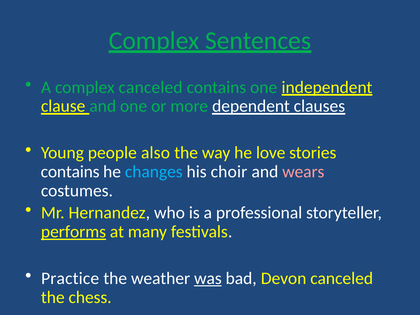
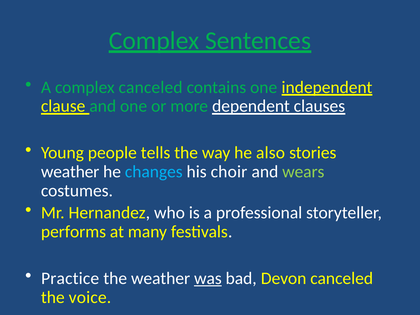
also: also -> tells
love: love -> also
contains at (70, 172): contains -> weather
wears colour: pink -> light green
performs underline: present -> none
chess: chess -> voice
